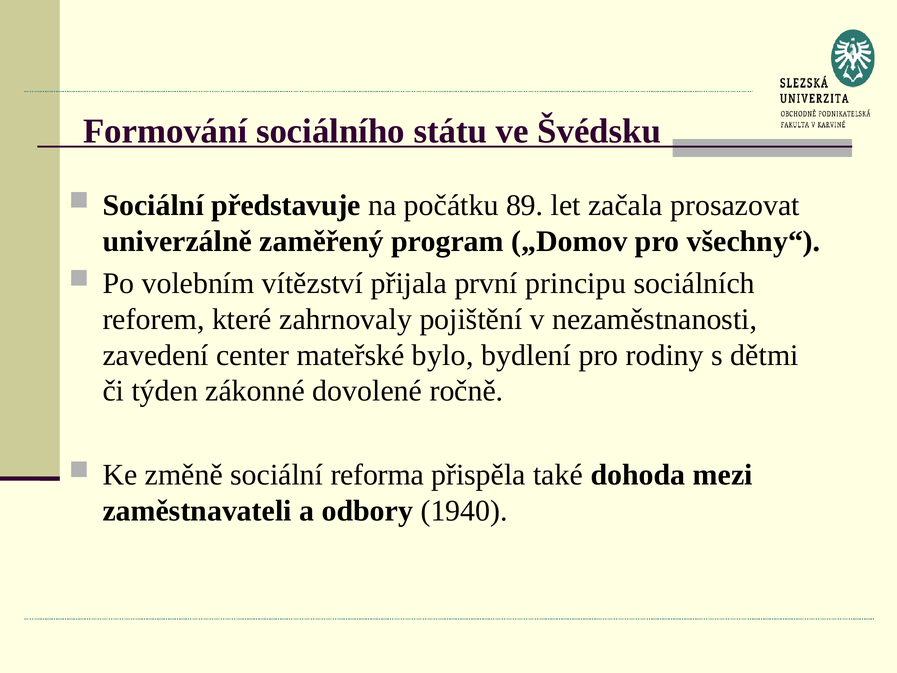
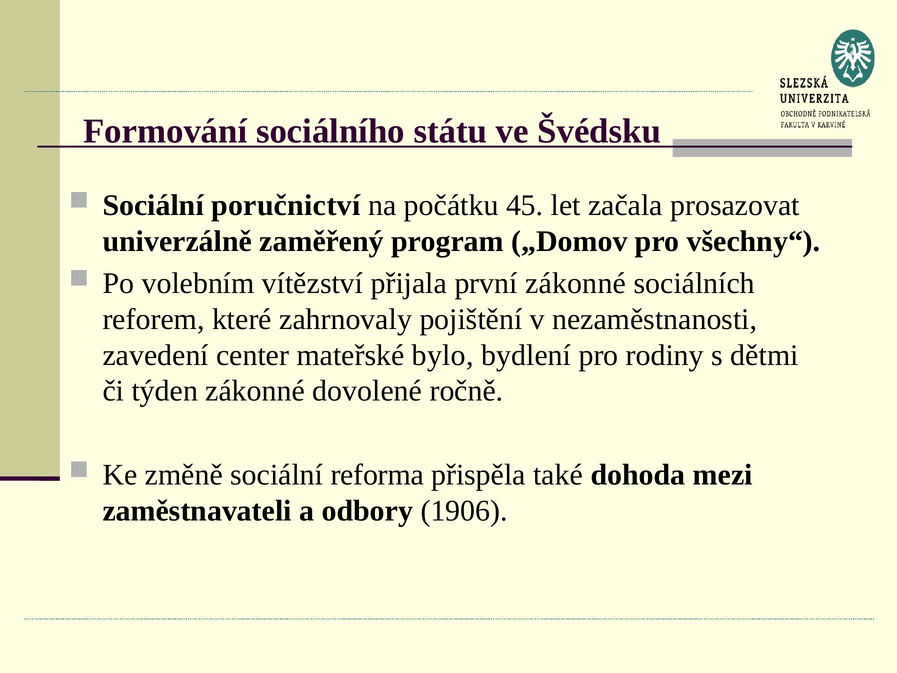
představuje: představuje -> poručnictví
89: 89 -> 45
první principu: principu -> zákonné
1940: 1940 -> 1906
